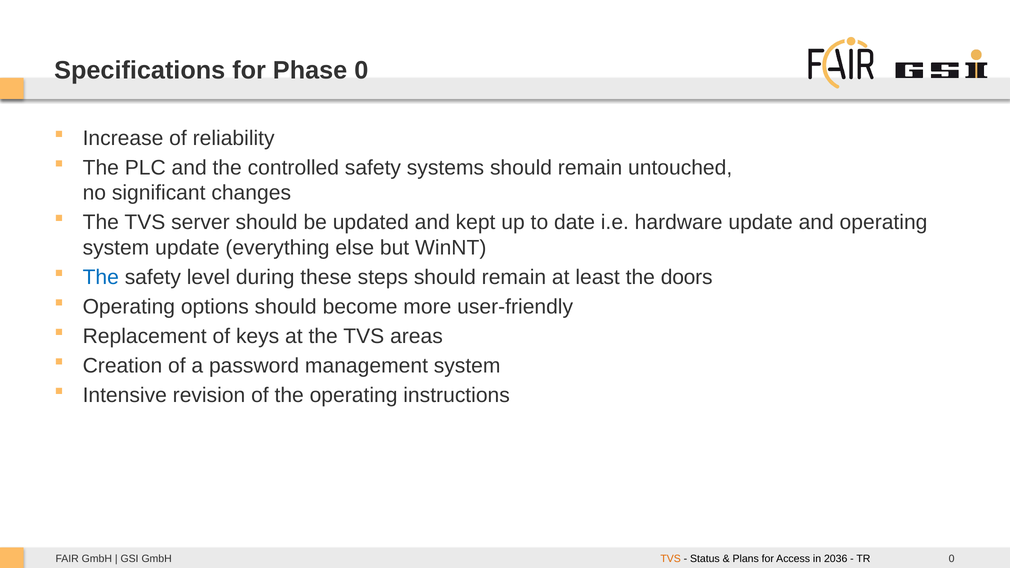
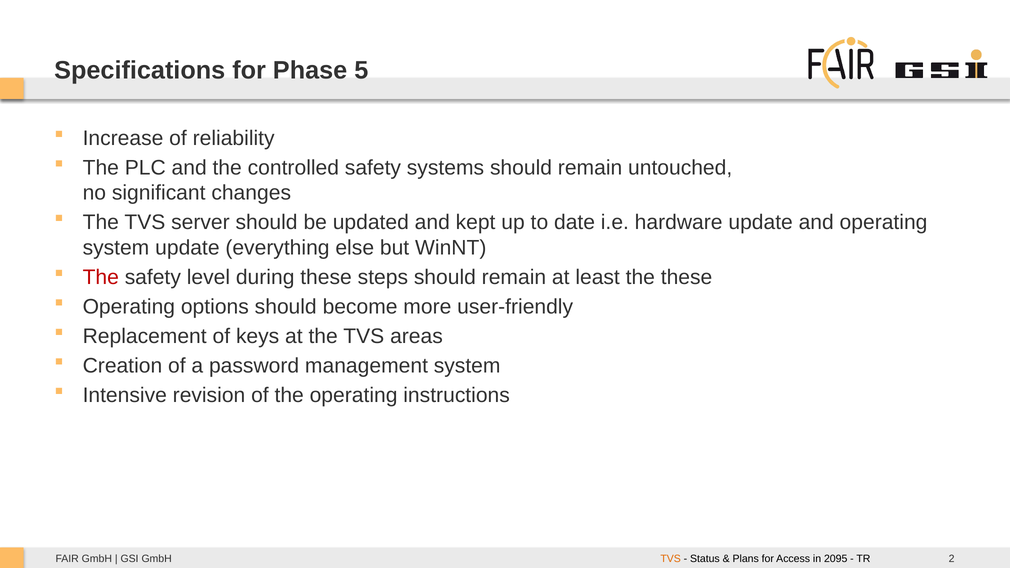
Phase 0: 0 -> 5
The at (101, 277) colour: blue -> red
the doors: doors -> these
2036: 2036 -> 2095
0 at (952, 559): 0 -> 2
